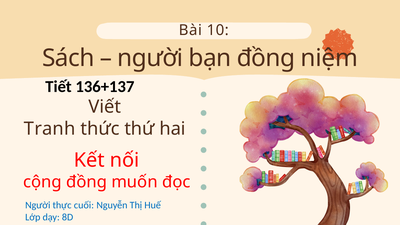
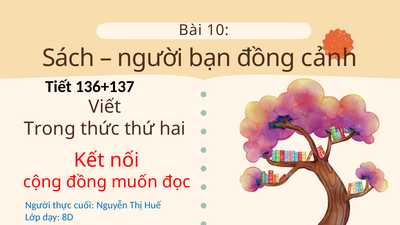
niệm: niệm -> cảnh
Tranh: Tranh -> Trọng
